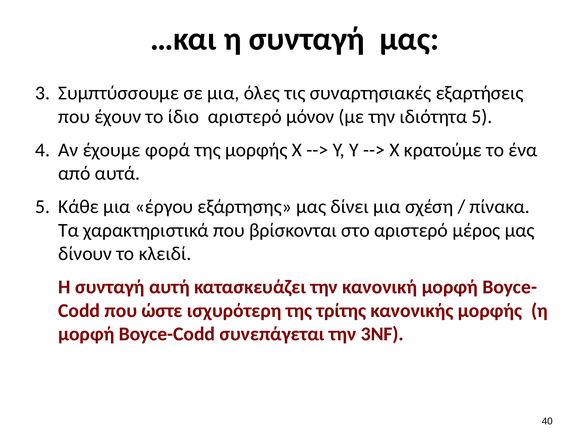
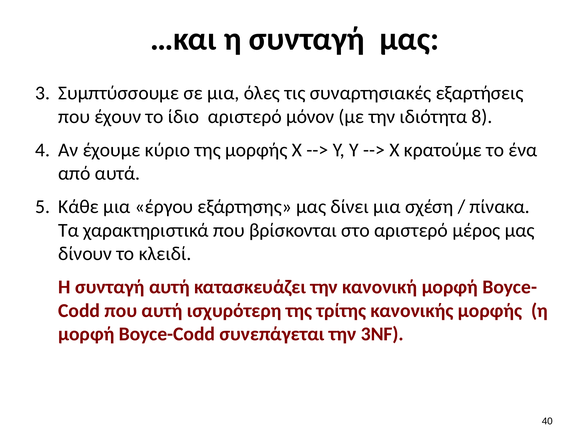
ιδιότητα 5: 5 -> 8
φορά: φορά -> κύριο
που ώστε: ώστε -> αυτή
